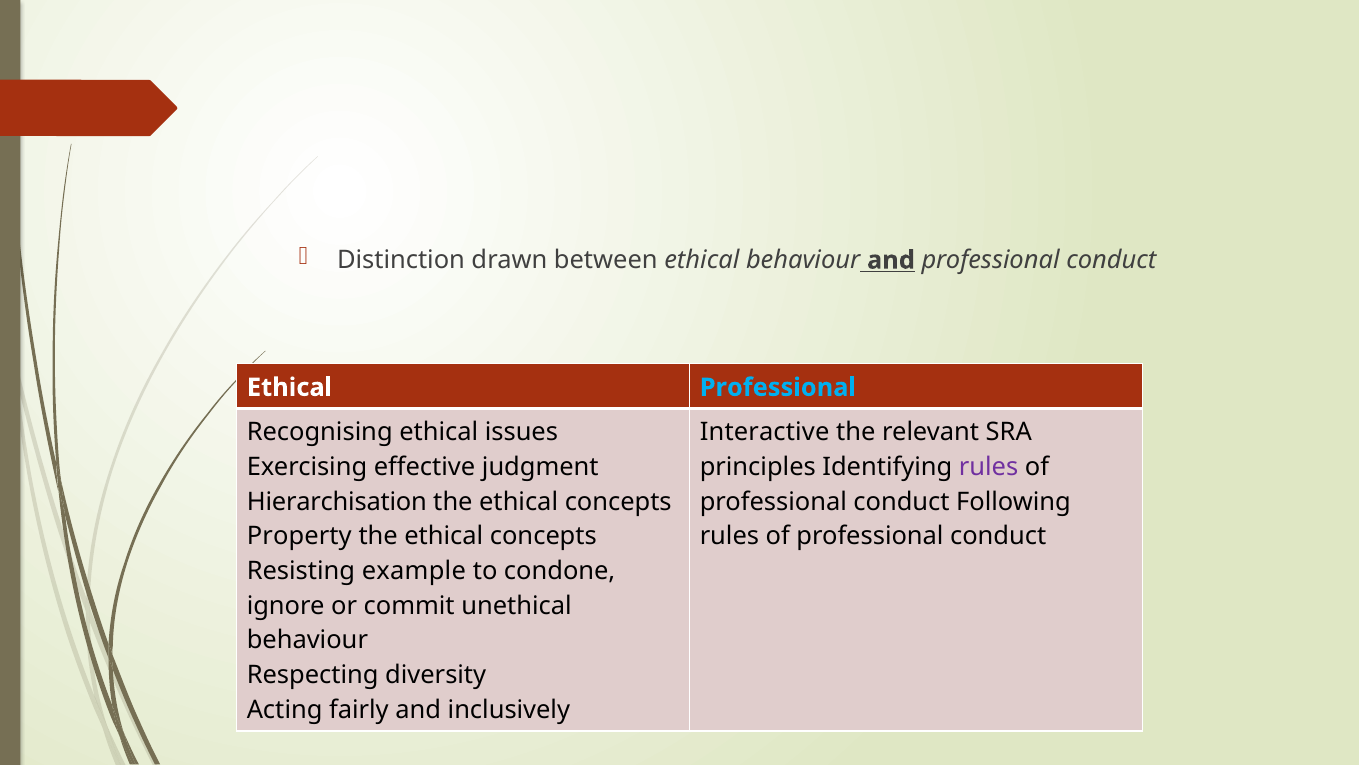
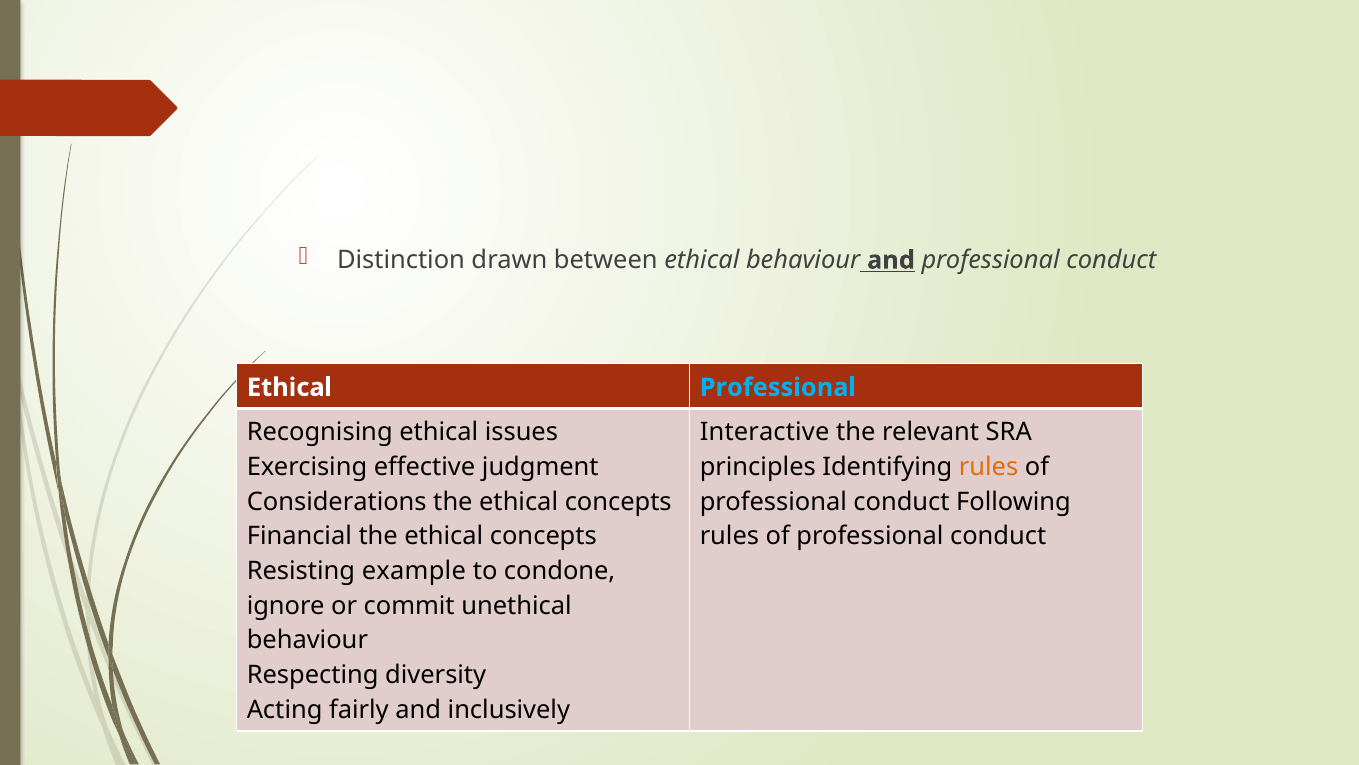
rules at (989, 467) colour: purple -> orange
Hierarchisation: Hierarchisation -> Considerations
Property: Property -> Financial
